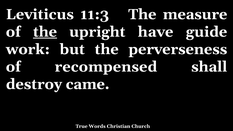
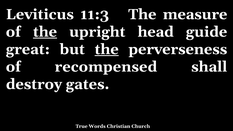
have: have -> head
work: work -> great
the at (107, 49) underline: none -> present
came: came -> gates
